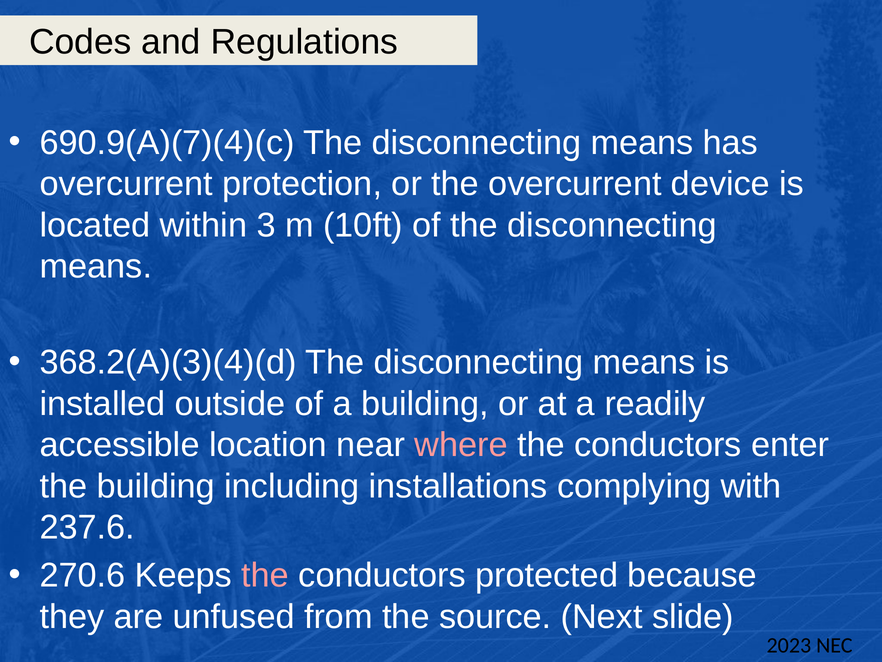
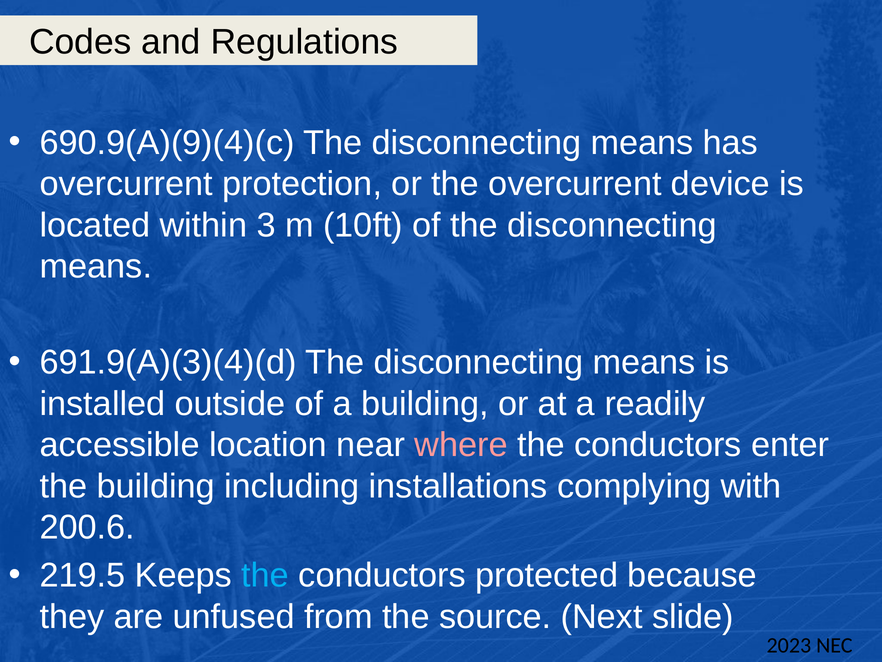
690.9(A)(7)(4)(c: 690.9(A)(7)(4)(c -> 690.9(A)(9)(4)(c
368.2(A)(3)(4)(d: 368.2(A)(3)(4)(d -> 691.9(A)(3)(4)(d
237.6: 237.6 -> 200.6
270.6: 270.6 -> 219.5
the at (265, 575) colour: pink -> light blue
